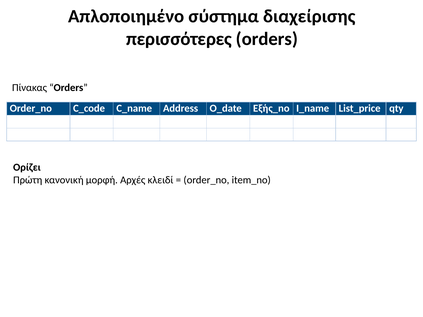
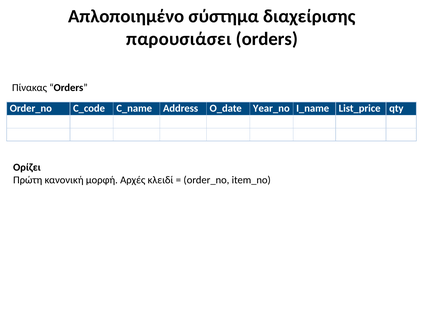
περισσότερες: περισσότερες -> παρουσιάσει
Εξής_no: Εξής_no -> Year_no
